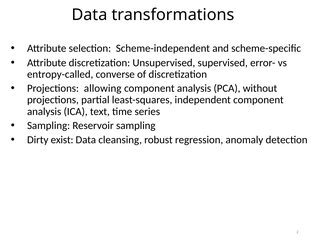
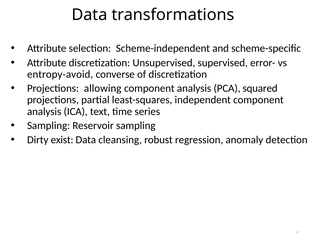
entropy-called: entropy-called -> entropy-avoid
without: without -> squared
